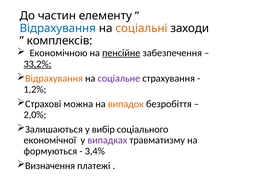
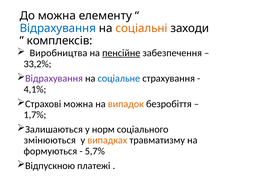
До частин: частин -> можна
Економічною: Економічною -> Виробництва
33,2% underline: present -> none
Відрахування at (54, 78) colour: orange -> purple
соціальне colour: purple -> blue
1,2%: 1,2% -> 4,1%
2,0%: 2,0% -> 1,7%
вибір: вибір -> норм
економічної: економічної -> змінюються
випадках colour: purple -> orange
3,4%: 3,4% -> 5,7%
Визначення: Визначення -> Відпускною
